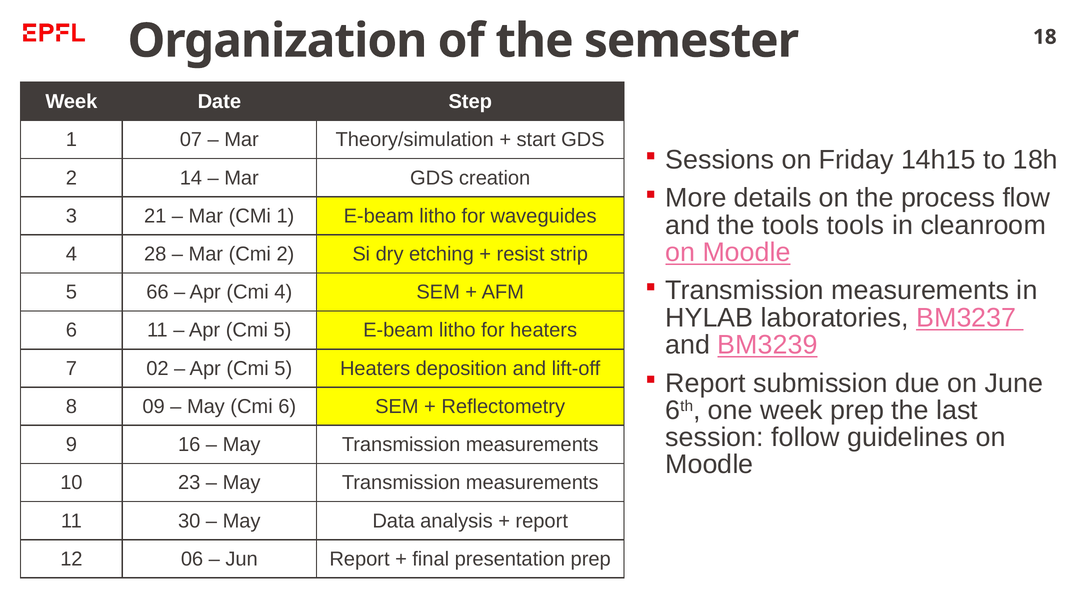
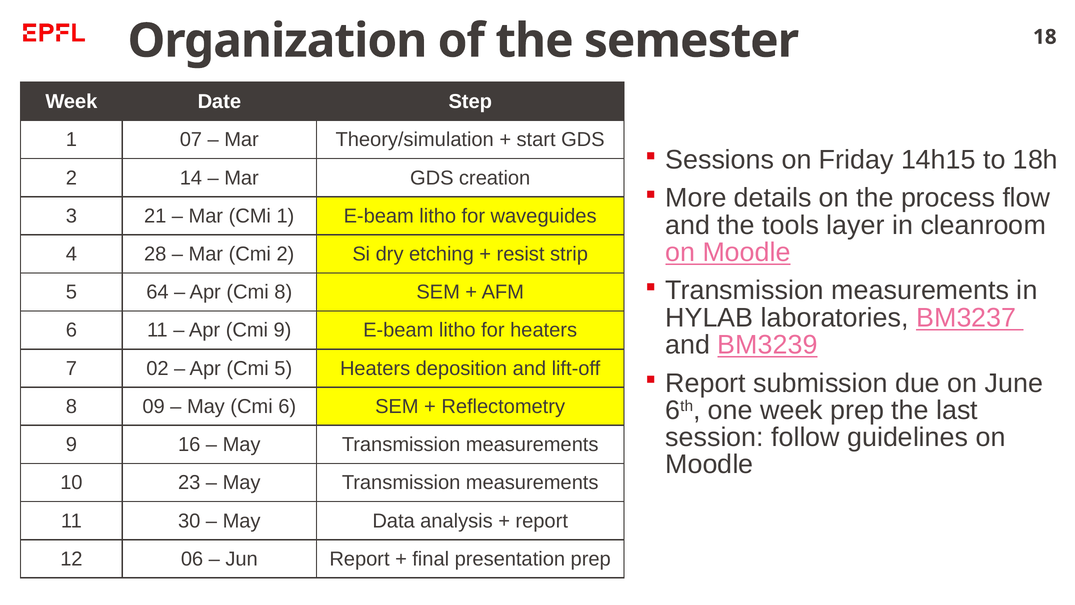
tools tools: tools -> layer
66: 66 -> 64
Cmi 4: 4 -> 8
5 at (283, 330): 5 -> 9
